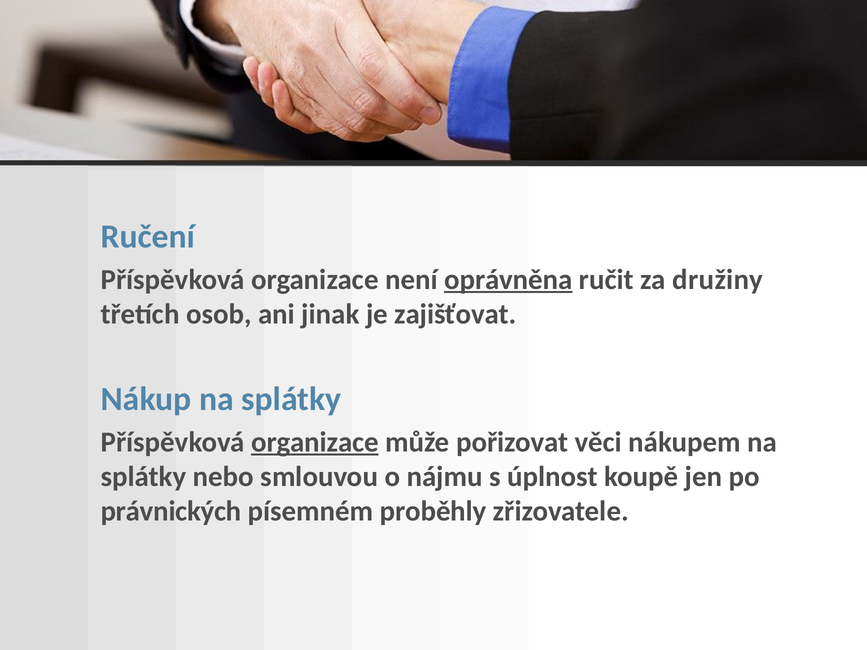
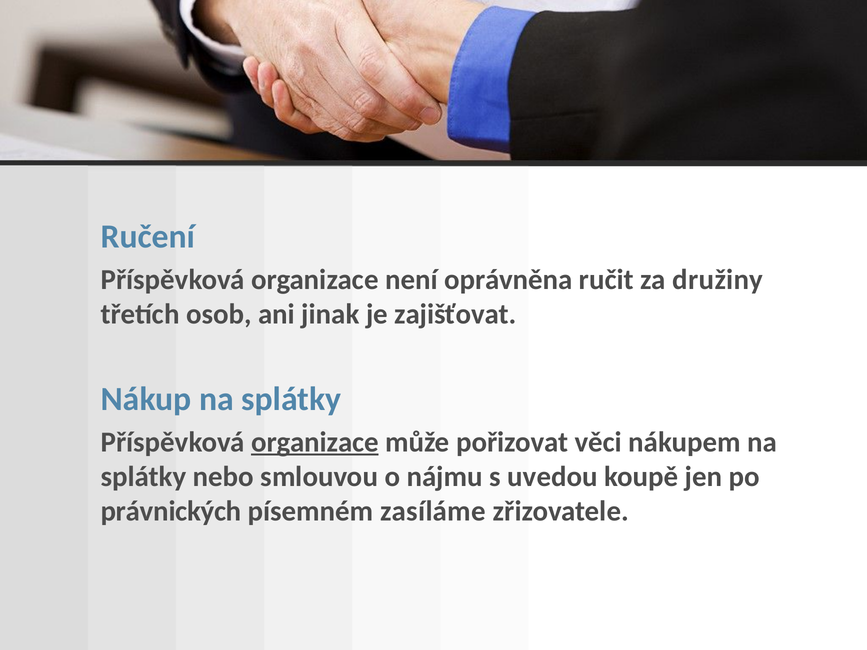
oprávněna underline: present -> none
úplnost: úplnost -> uvedou
proběhly: proběhly -> zasíláme
